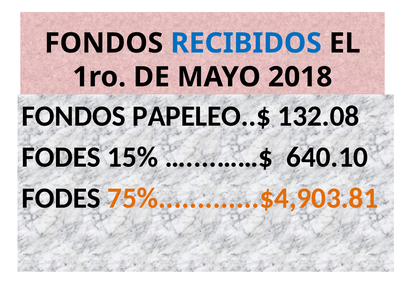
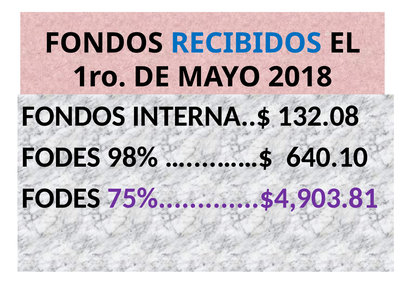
PAPELEO..$: PAPELEO..$ -> INTERNA..$
15%: 15% -> 98%
75%.............$4,903.81 colour: orange -> purple
